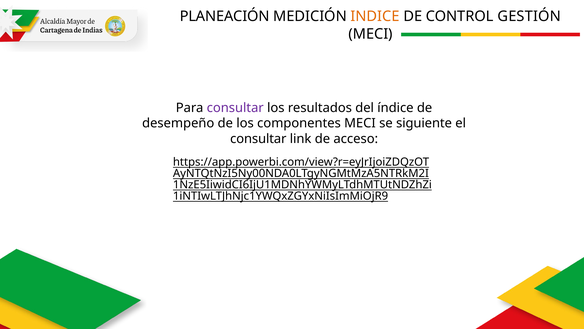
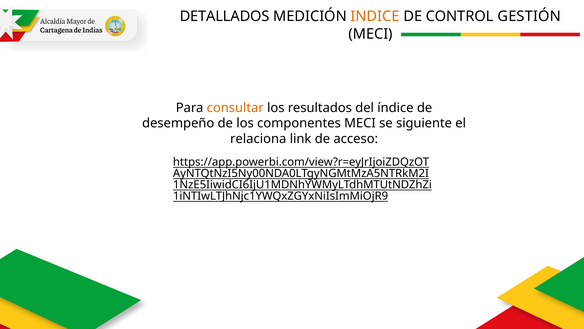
PLANEACIÓN: PLANEACIÓN -> DETALLADOS
consultar at (235, 108) colour: purple -> orange
consultar at (258, 139): consultar -> relaciona
